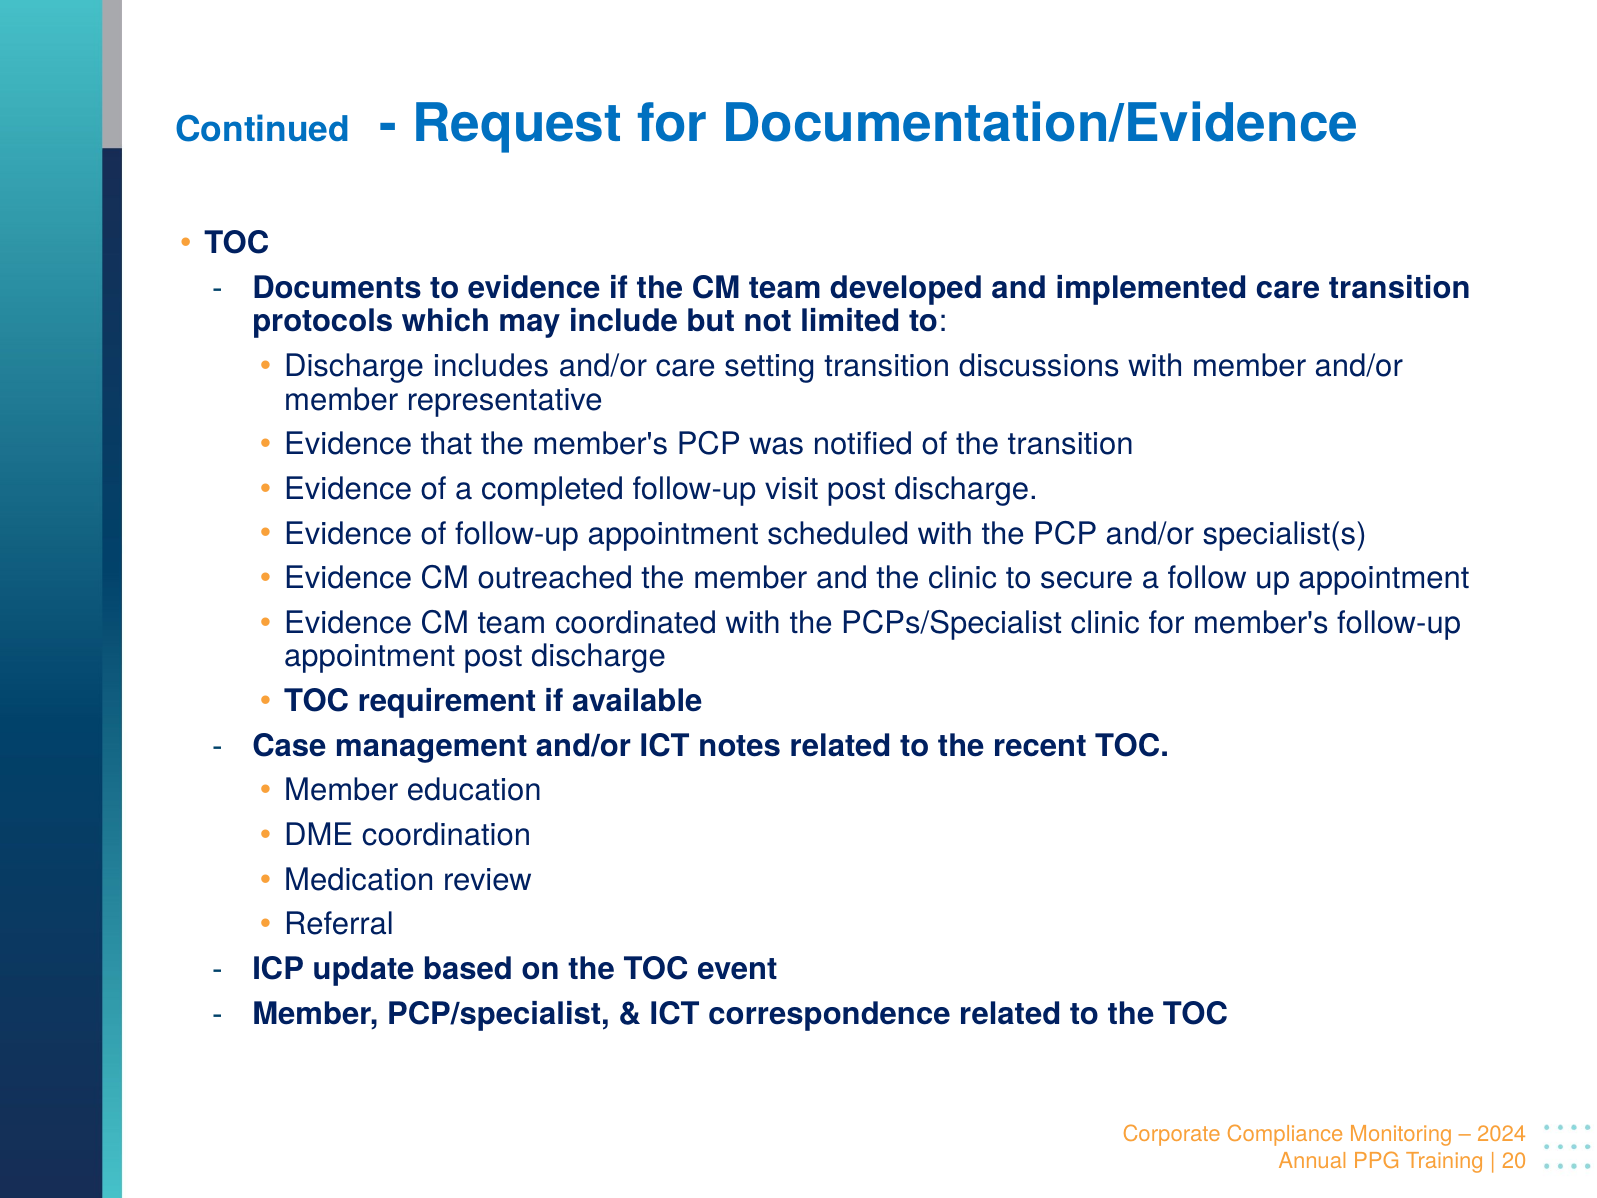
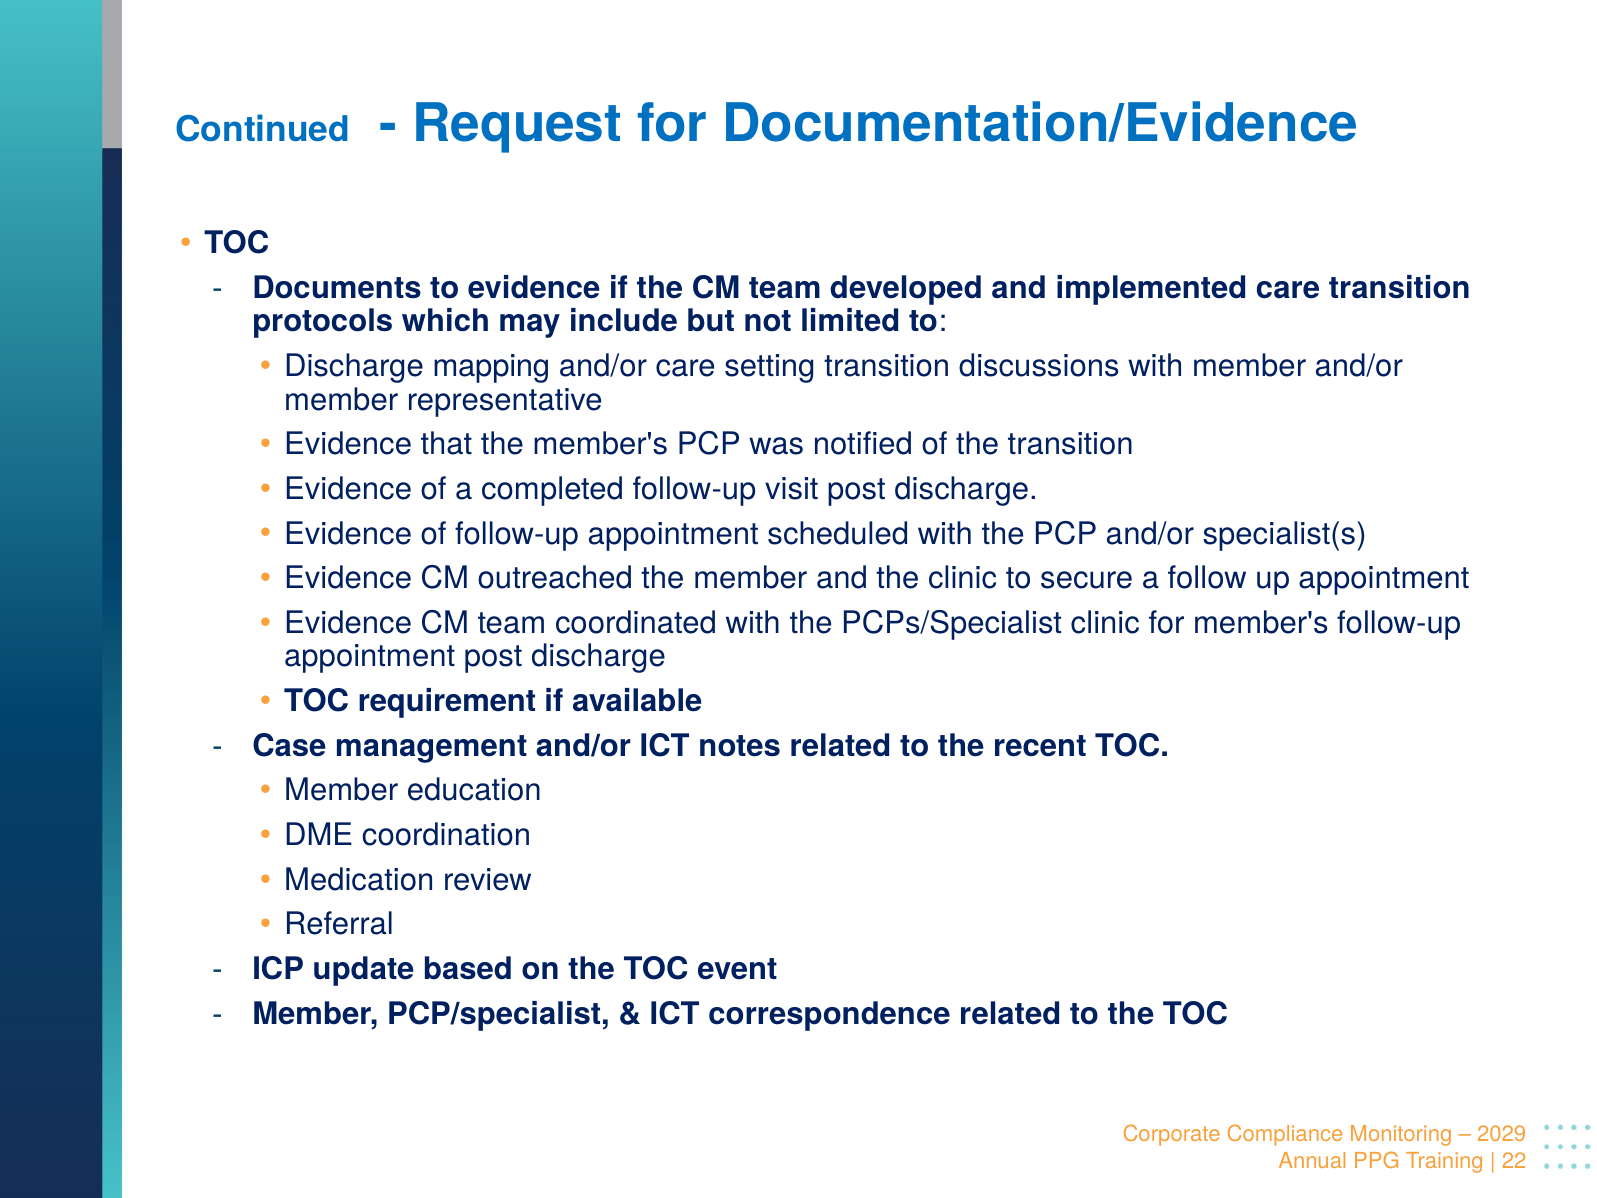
includes: includes -> mapping
2024: 2024 -> 2029
20: 20 -> 22
